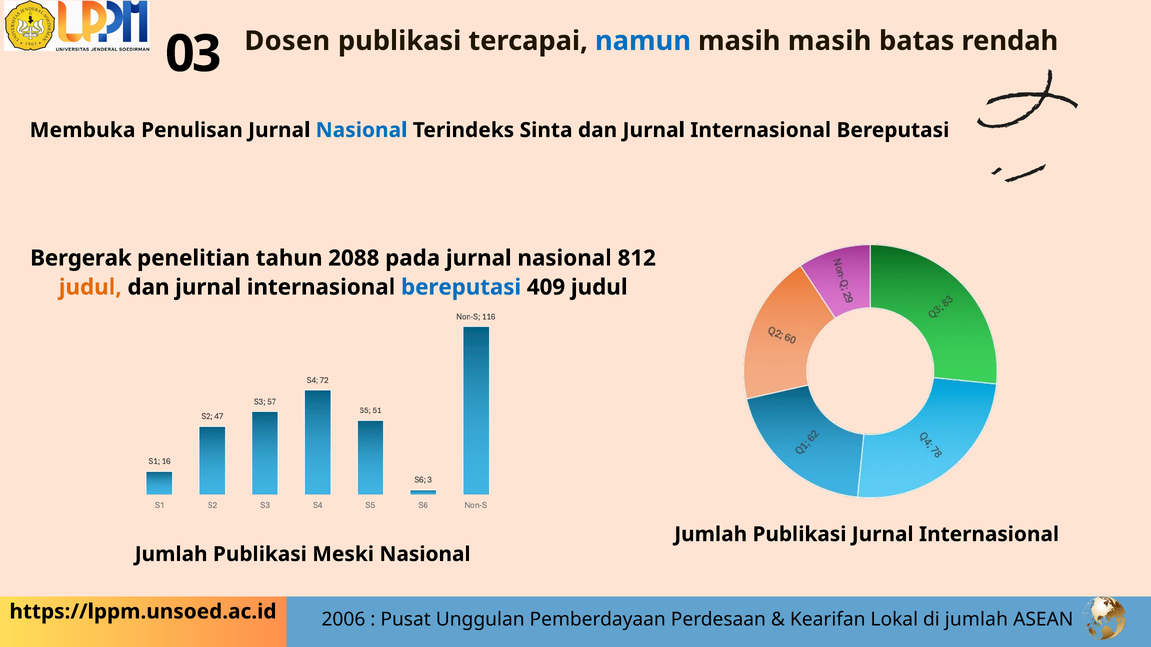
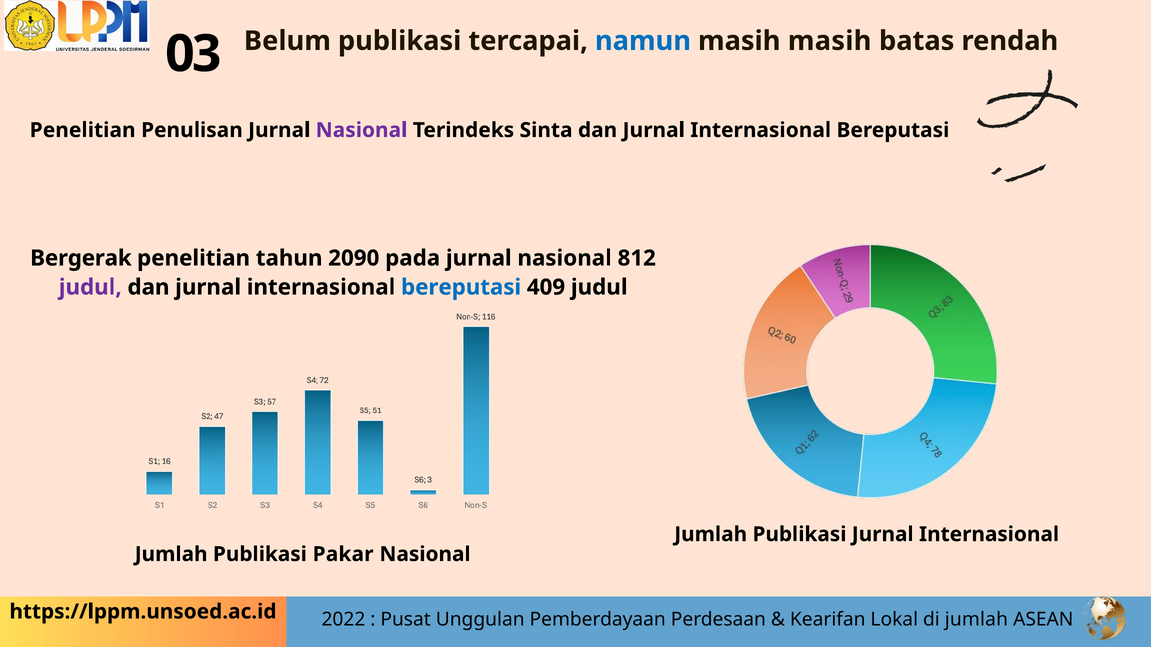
Dosen: Dosen -> Belum
Membuka at (83, 130): Membuka -> Penelitian
Nasional at (362, 130) colour: blue -> purple
2088: 2088 -> 2090
judul at (90, 287) colour: orange -> purple
Meski: Meski -> Pakar
2006: 2006 -> 2022
